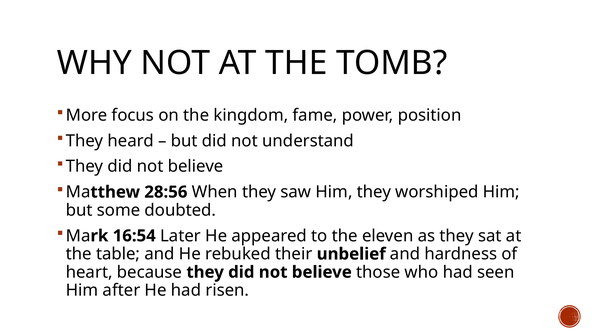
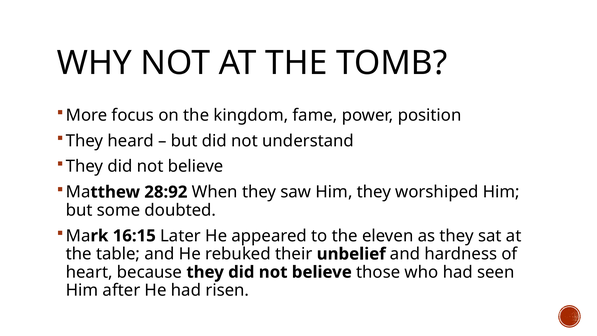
28:56: 28:56 -> 28:92
16:54: 16:54 -> 16:15
